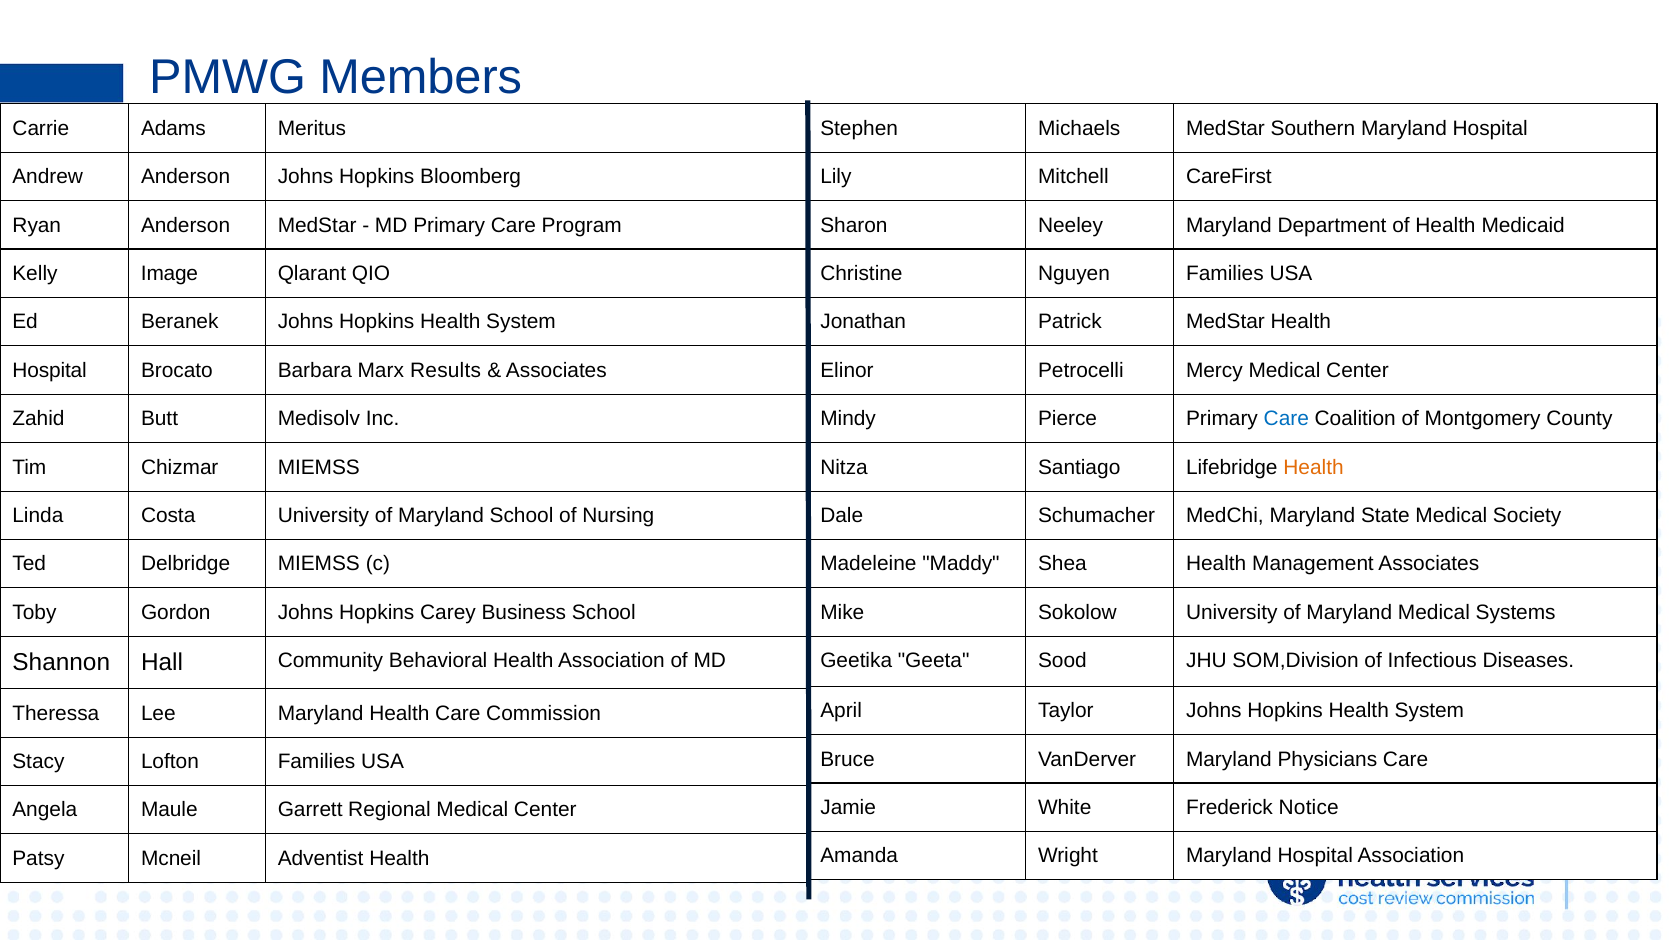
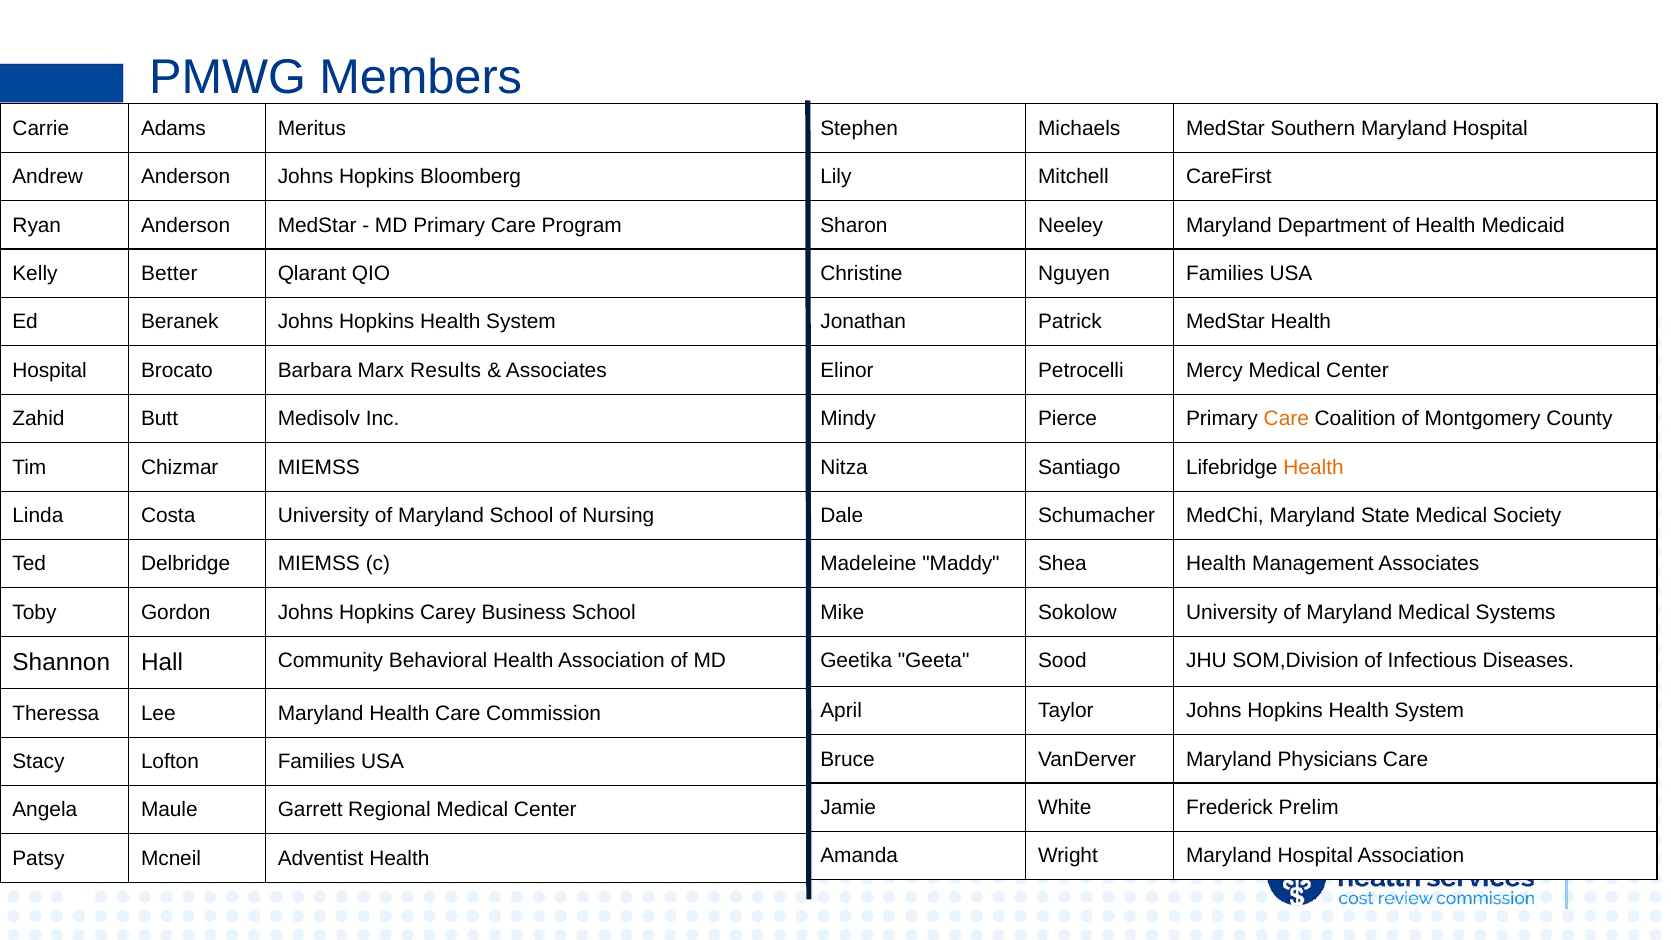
Image: Image -> Better
Care at (1286, 419) colour: blue -> orange
Notice: Notice -> Prelim
